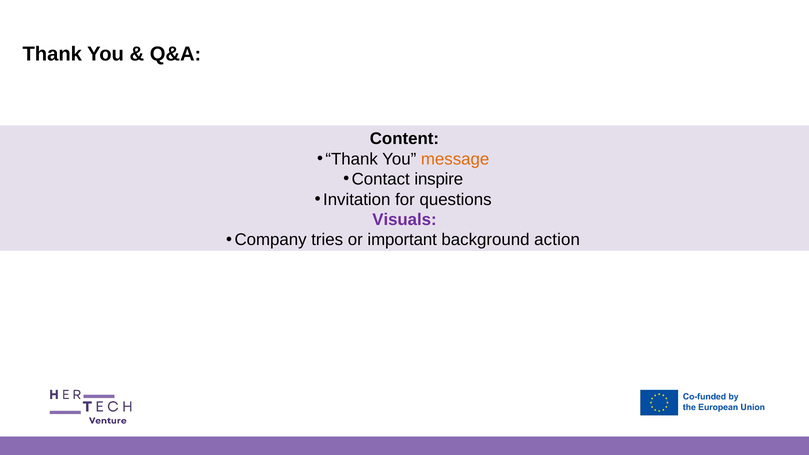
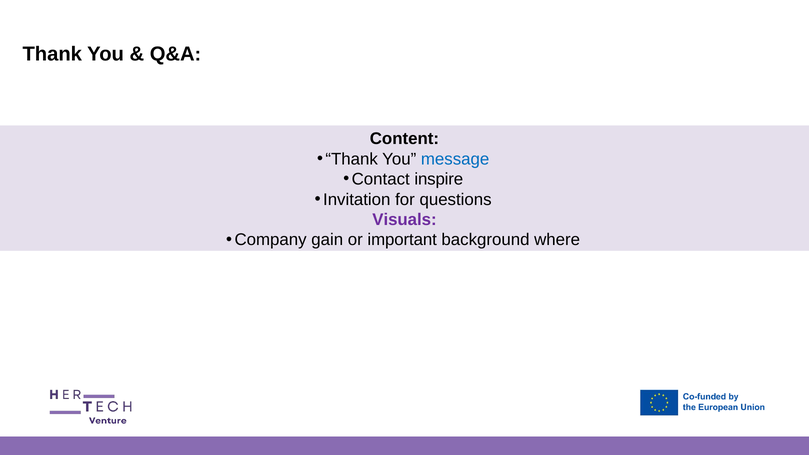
message colour: orange -> blue
tries: tries -> gain
action: action -> where
